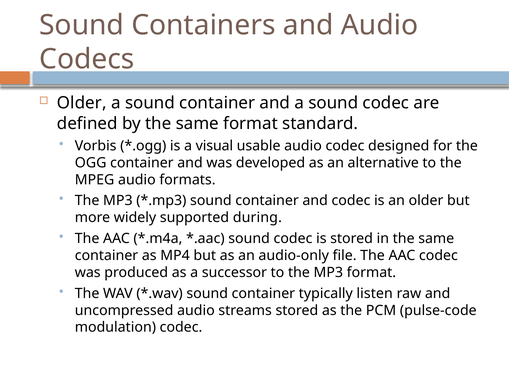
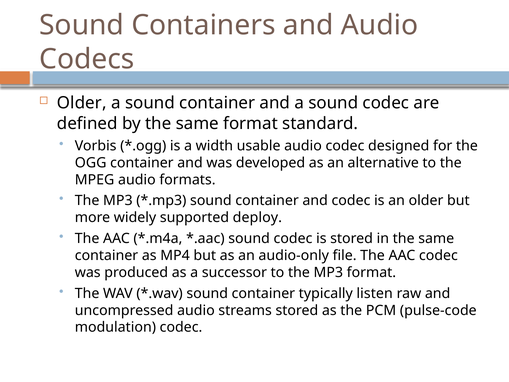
visual: visual -> width
during: during -> deploy
